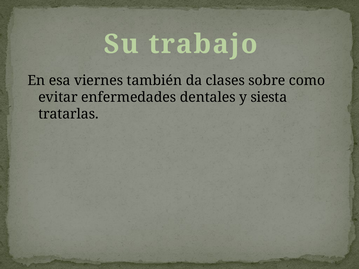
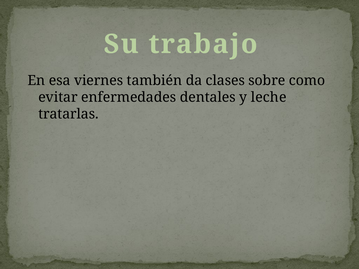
siesta: siesta -> leche
